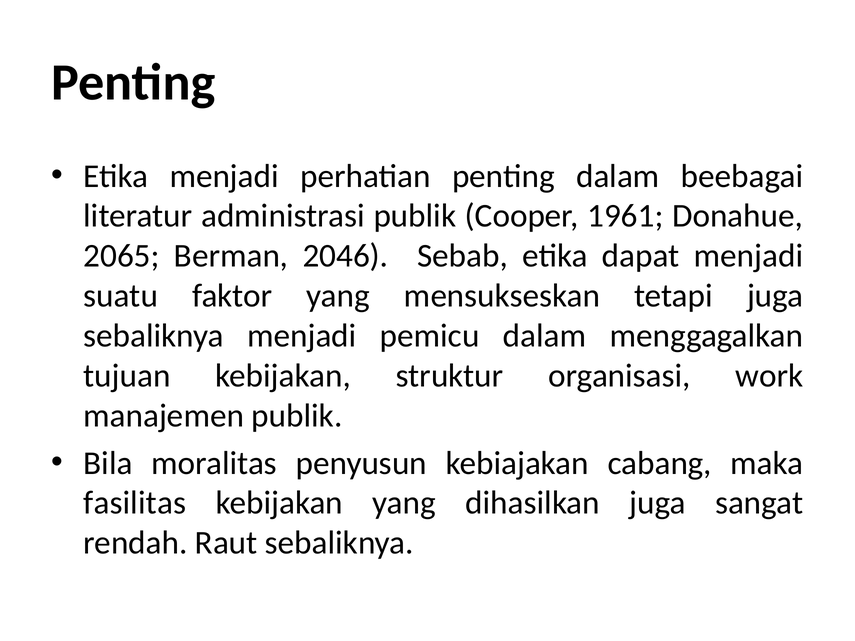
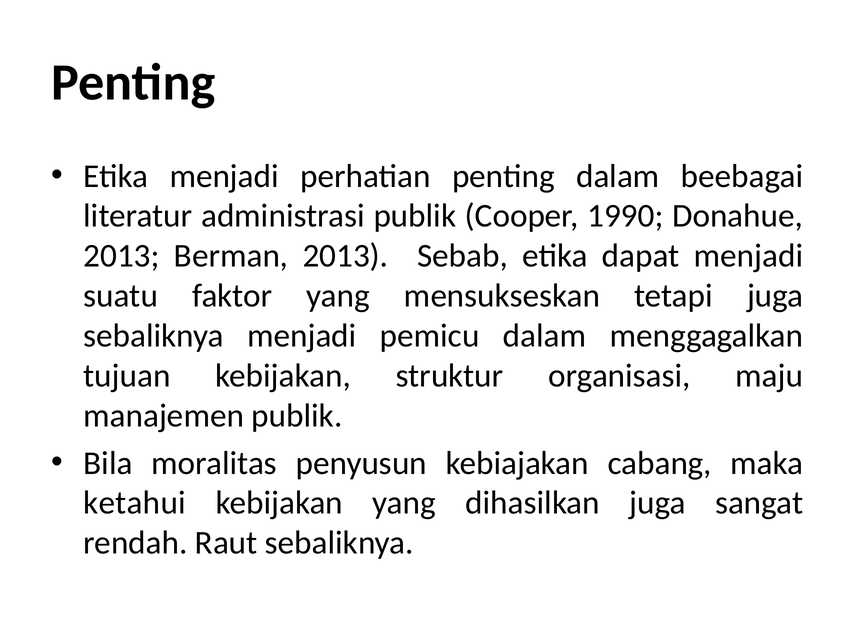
1961: 1961 -> 1990
2065 at (121, 256): 2065 -> 2013
Berman 2046: 2046 -> 2013
work: work -> maju
fasilitas: fasilitas -> ketahui
